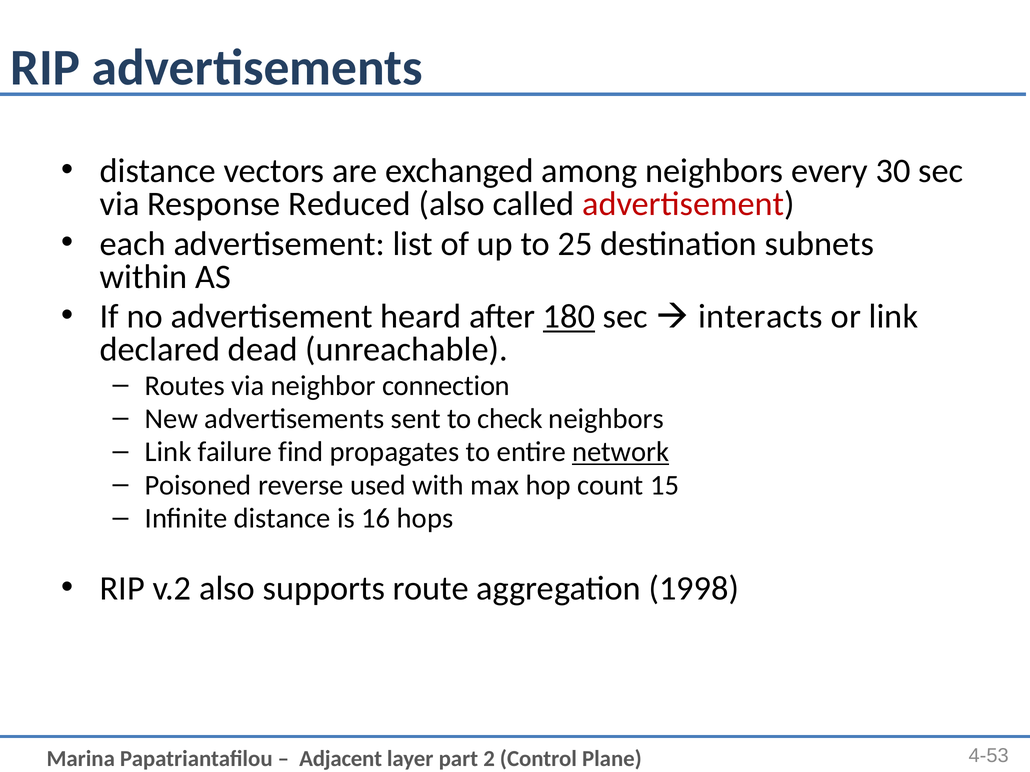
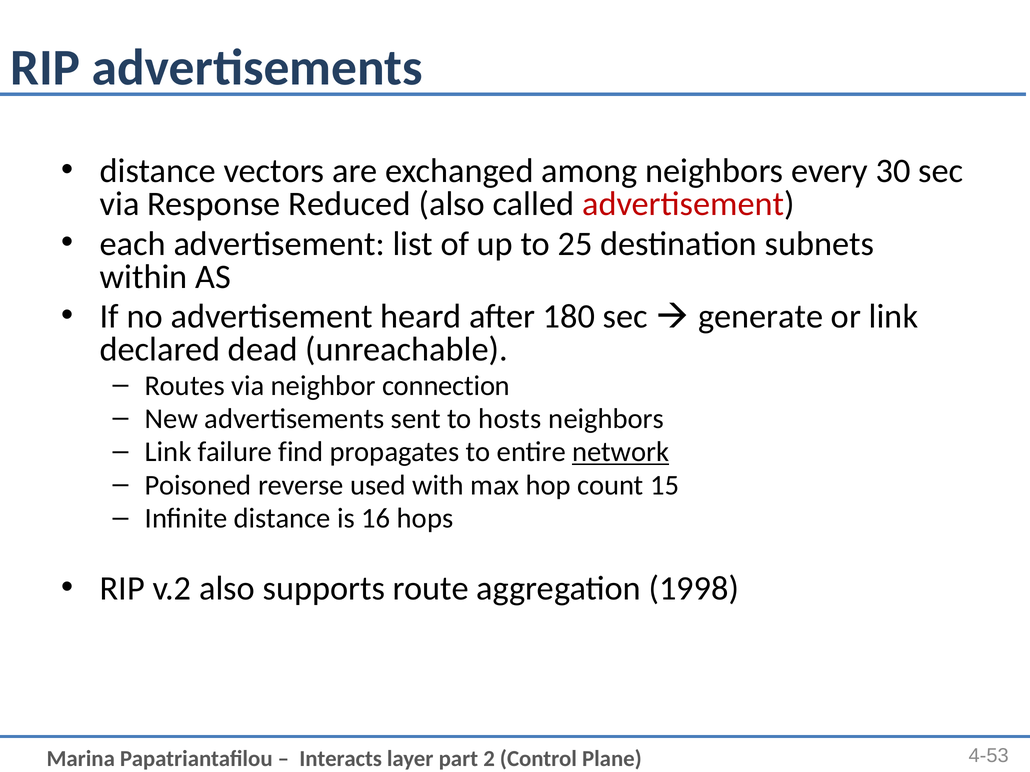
180 underline: present -> none
interacts: interacts -> generate
check: check -> hosts
Adjacent: Adjacent -> Interacts
